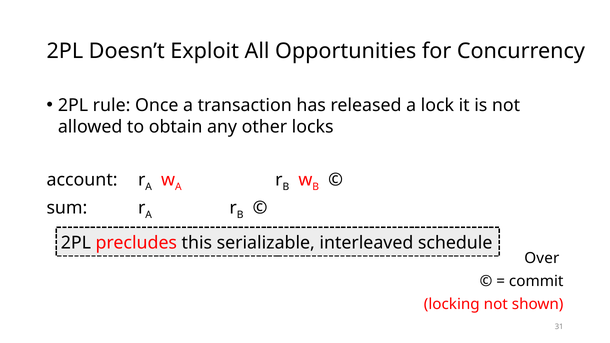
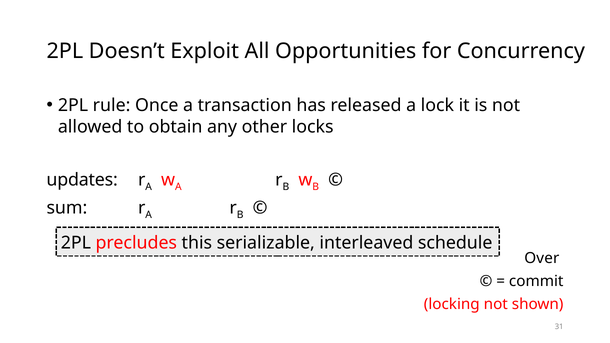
account: account -> updates
